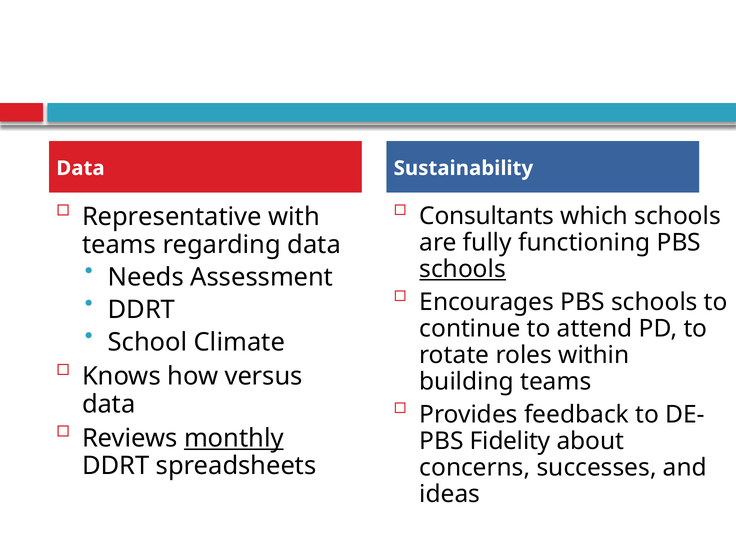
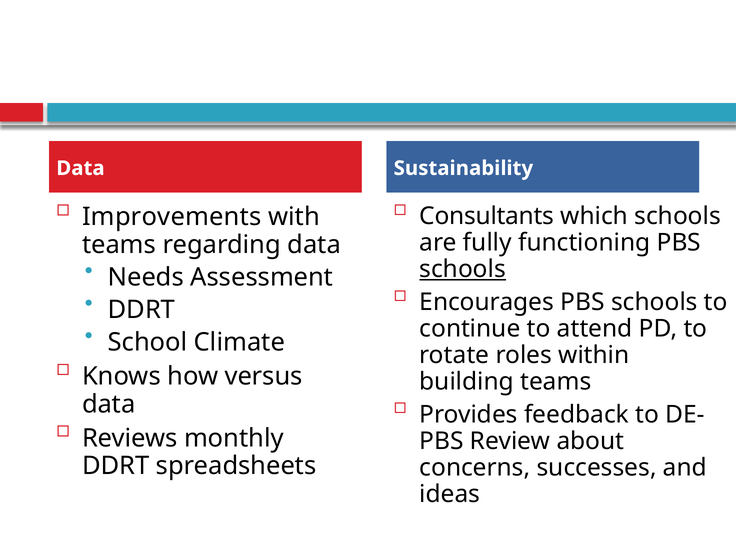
Representative: Representative -> Improvements
monthly underline: present -> none
Fidelity: Fidelity -> Review
